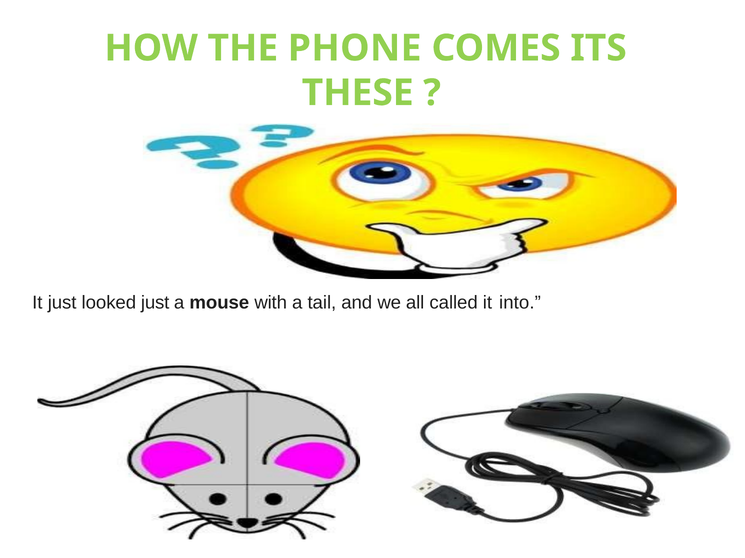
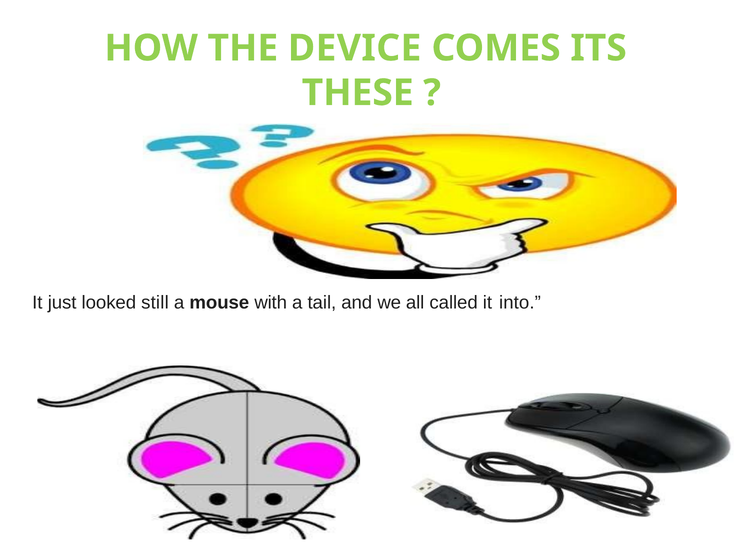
PHONE: PHONE -> DEVICE
looked just: just -> still
